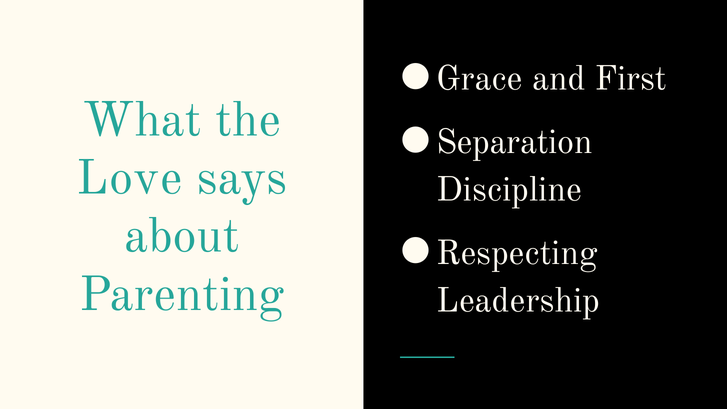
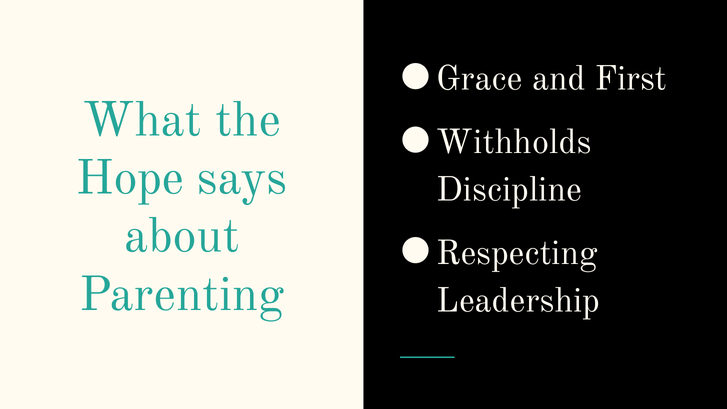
Separation: Separation -> Withholds
Love: Love -> Hope
